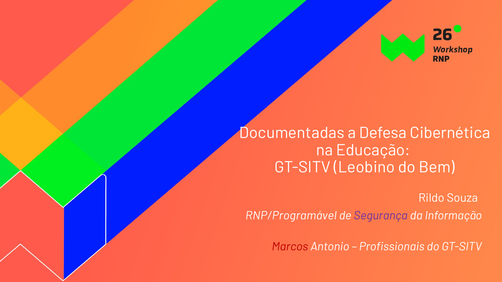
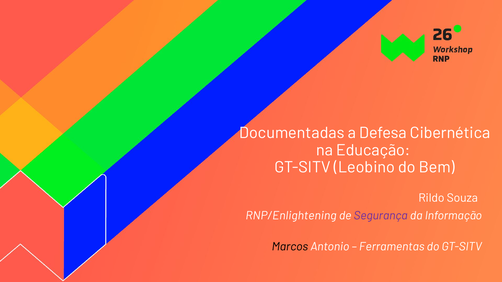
RNP/Programável: RNP/Programável -> RNP/Enlightening
Marcos colour: red -> black
Profissionais: Profissionais -> Ferramentas
